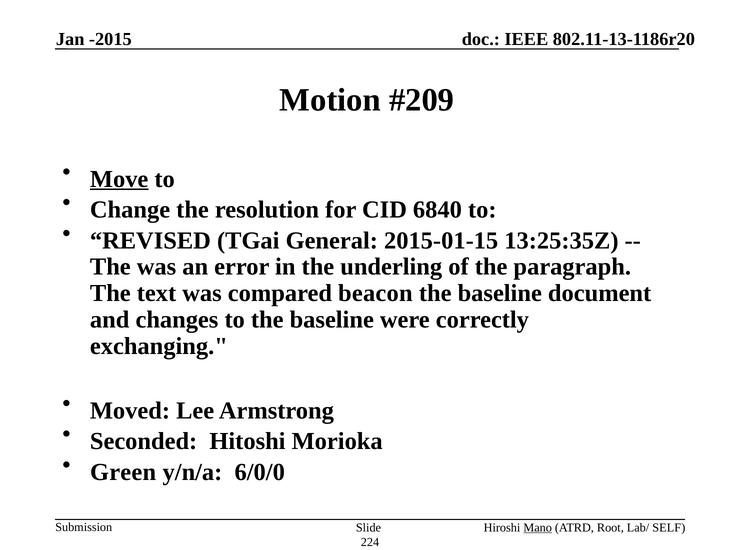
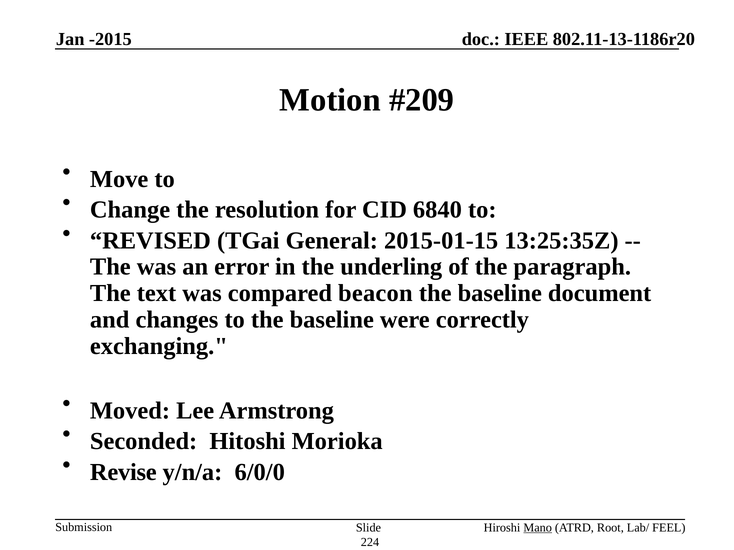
Move underline: present -> none
Green: Green -> Revise
SELF: SELF -> FEEL
